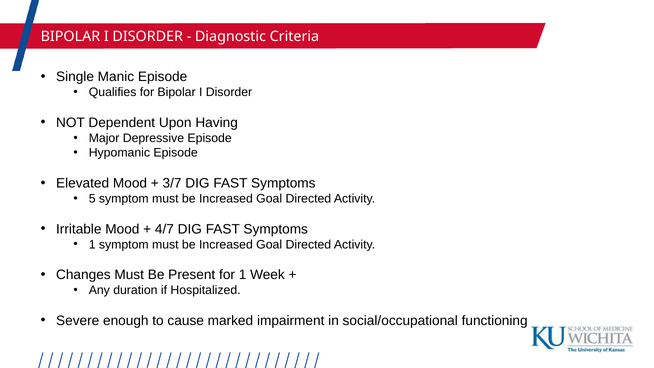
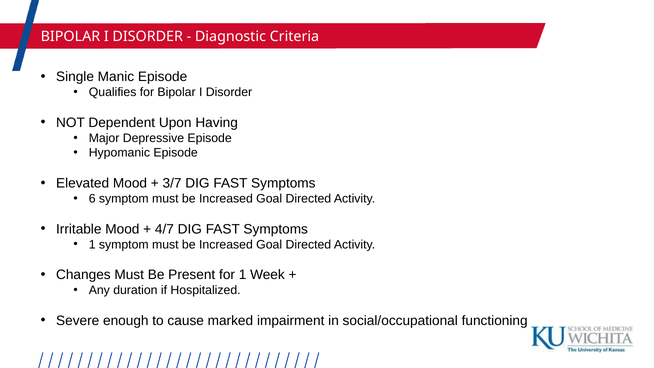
5: 5 -> 6
